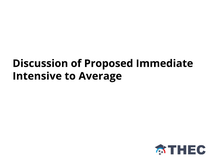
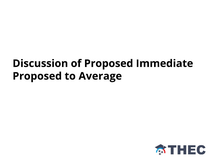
Intensive at (37, 76): Intensive -> Proposed
